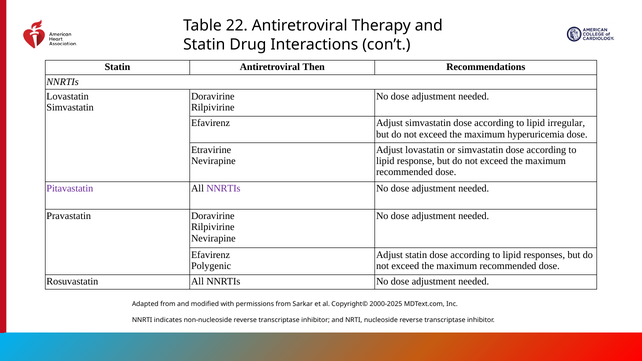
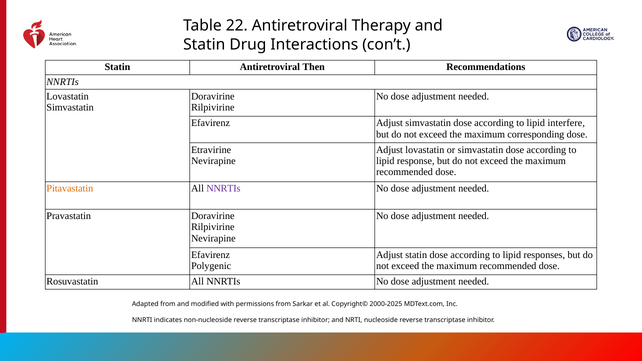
irregular: irregular -> interfere
hyperuricemia: hyperuricemia -> corresponding
Pitavastatin colour: purple -> orange
